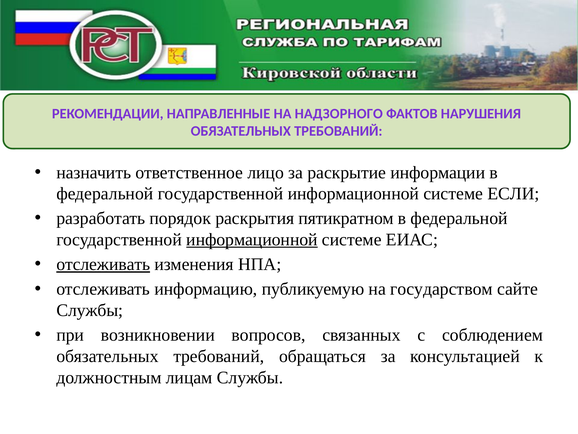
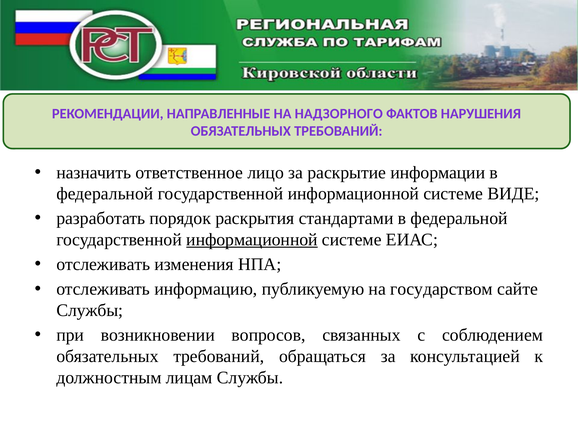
ЕСЛИ: ЕСЛИ -> ВИДЕ
пятикратном: пятикратном -> стандартами
отслеживать at (103, 264) underline: present -> none
